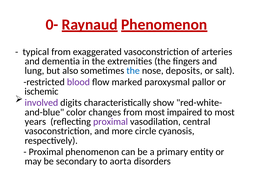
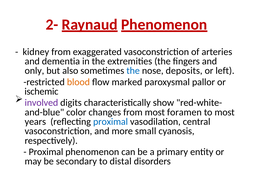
0-: 0- -> 2-
typical: typical -> kidney
lung: lung -> only
salt: salt -> left
blood colour: purple -> orange
impaired: impaired -> foramen
proximal at (111, 121) colour: purple -> blue
circle: circle -> small
aorta: aorta -> distal
